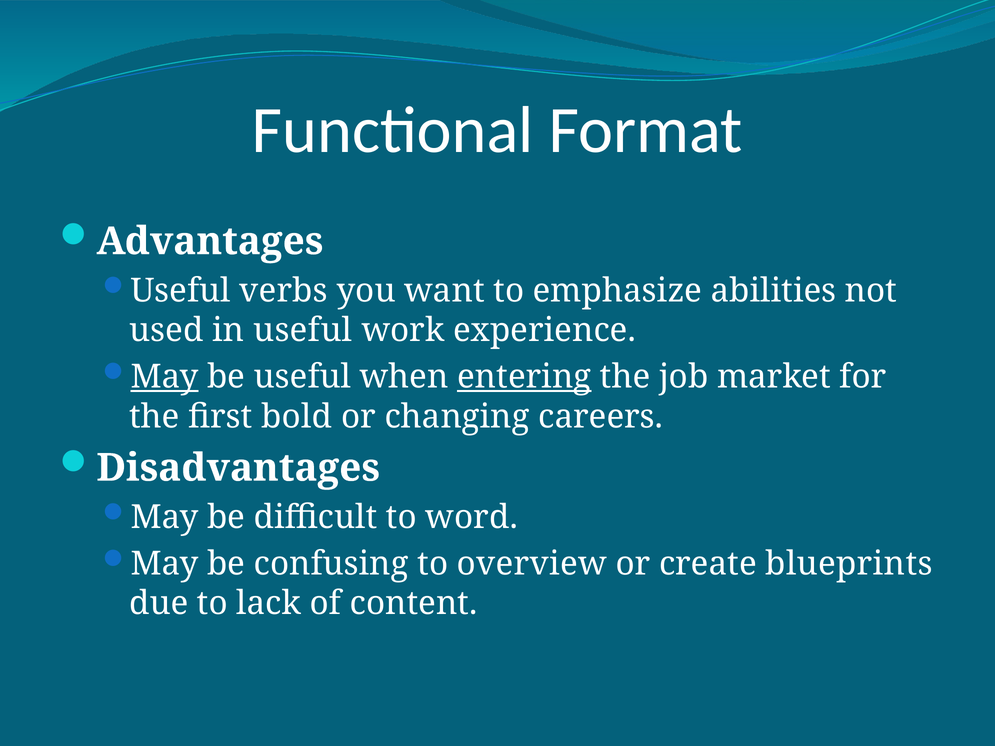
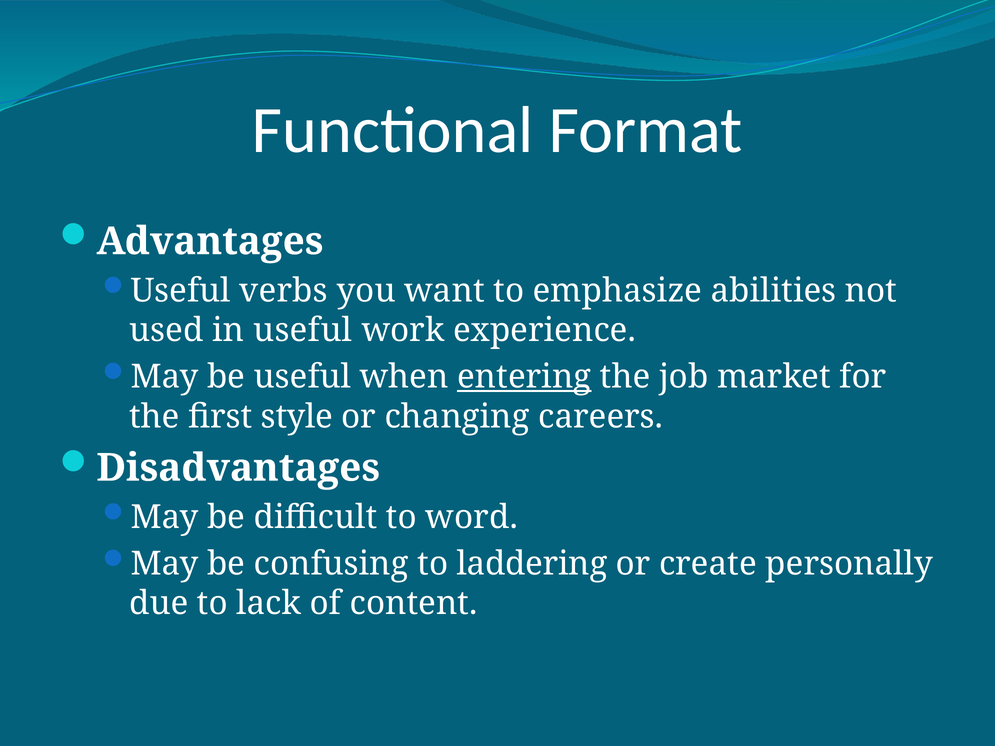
May at (165, 377) underline: present -> none
bold: bold -> style
overview: overview -> laddering
blueprints: blueprints -> personally
